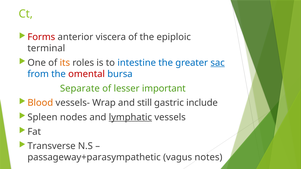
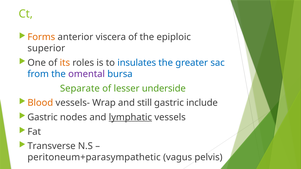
Forms colour: red -> orange
terminal: terminal -> superior
intestine: intestine -> insulates
sac underline: present -> none
omental colour: red -> purple
important: important -> underside
Spleen at (42, 117): Spleen -> Gastric
passageway+parasympathetic: passageway+parasympathetic -> peritoneum+parasympathetic
notes: notes -> pelvis
